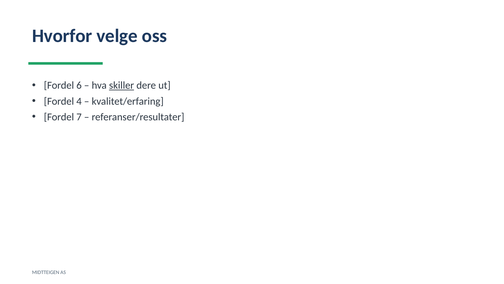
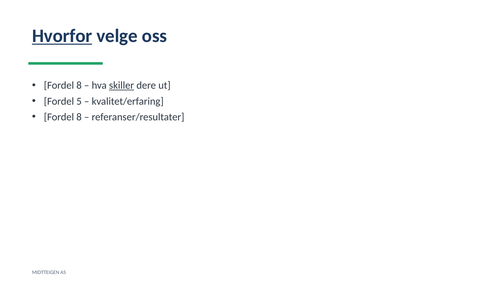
Hvorfor underline: none -> present
6 at (79, 85): 6 -> 8
4: 4 -> 5
7 at (79, 117): 7 -> 8
